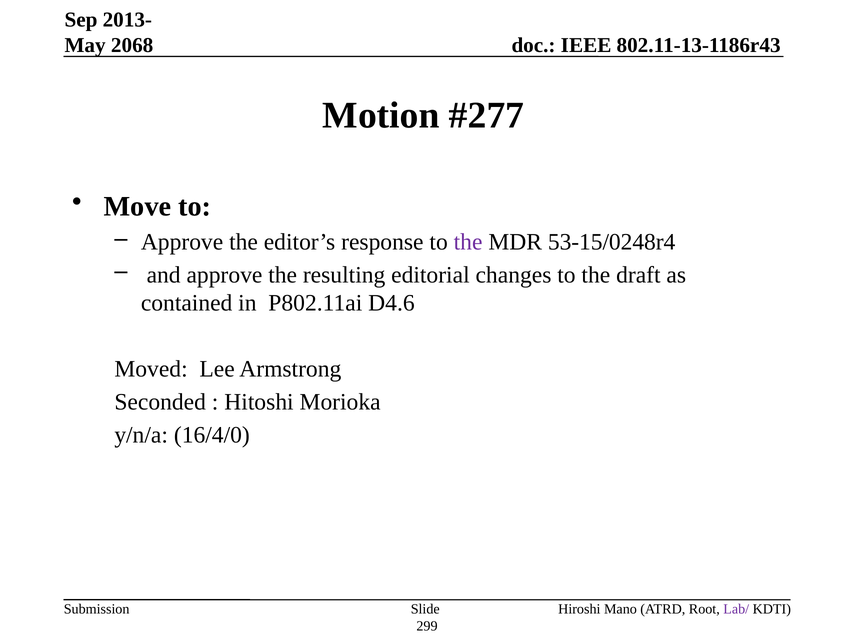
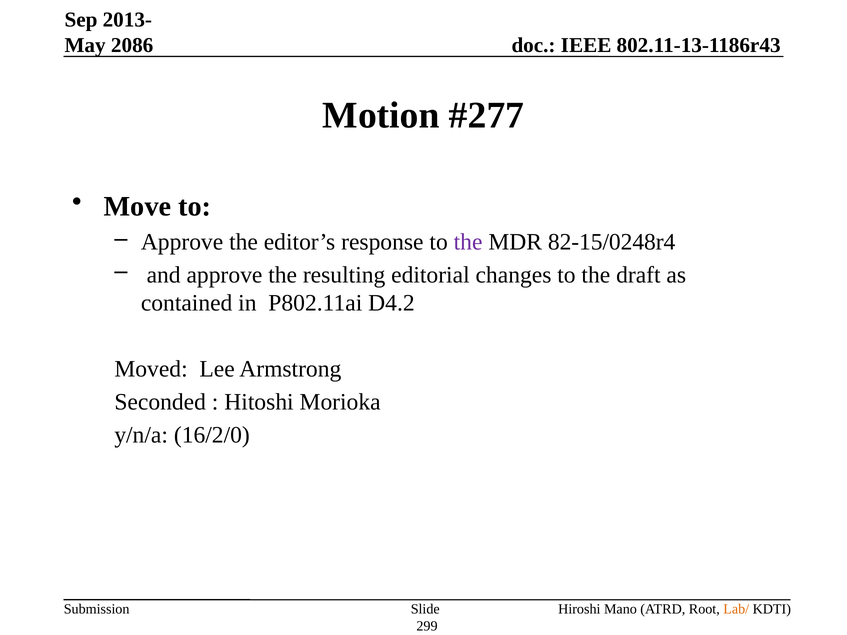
2068: 2068 -> 2086
53-15/0248r4: 53-15/0248r4 -> 82-15/0248r4
D4.6: D4.6 -> D4.2
16/4/0: 16/4/0 -> 16/2/0
Lab/ colour: purple -> orange
